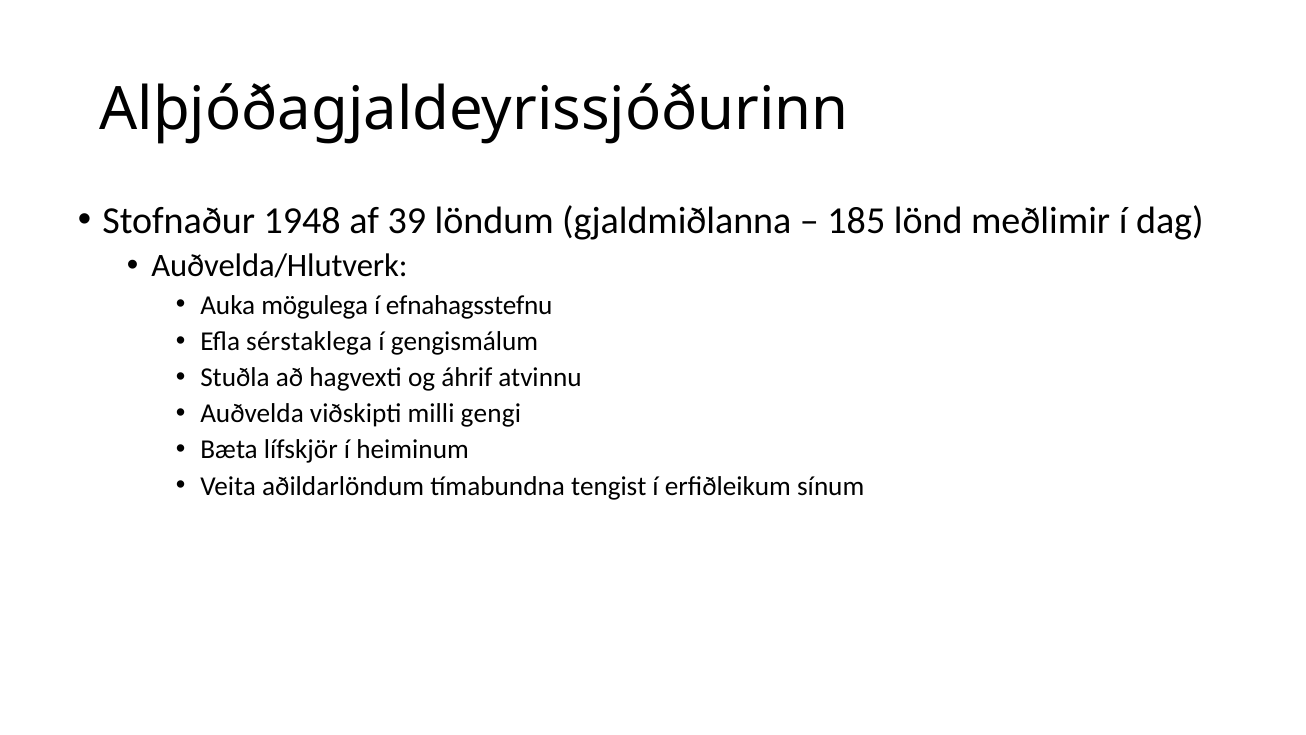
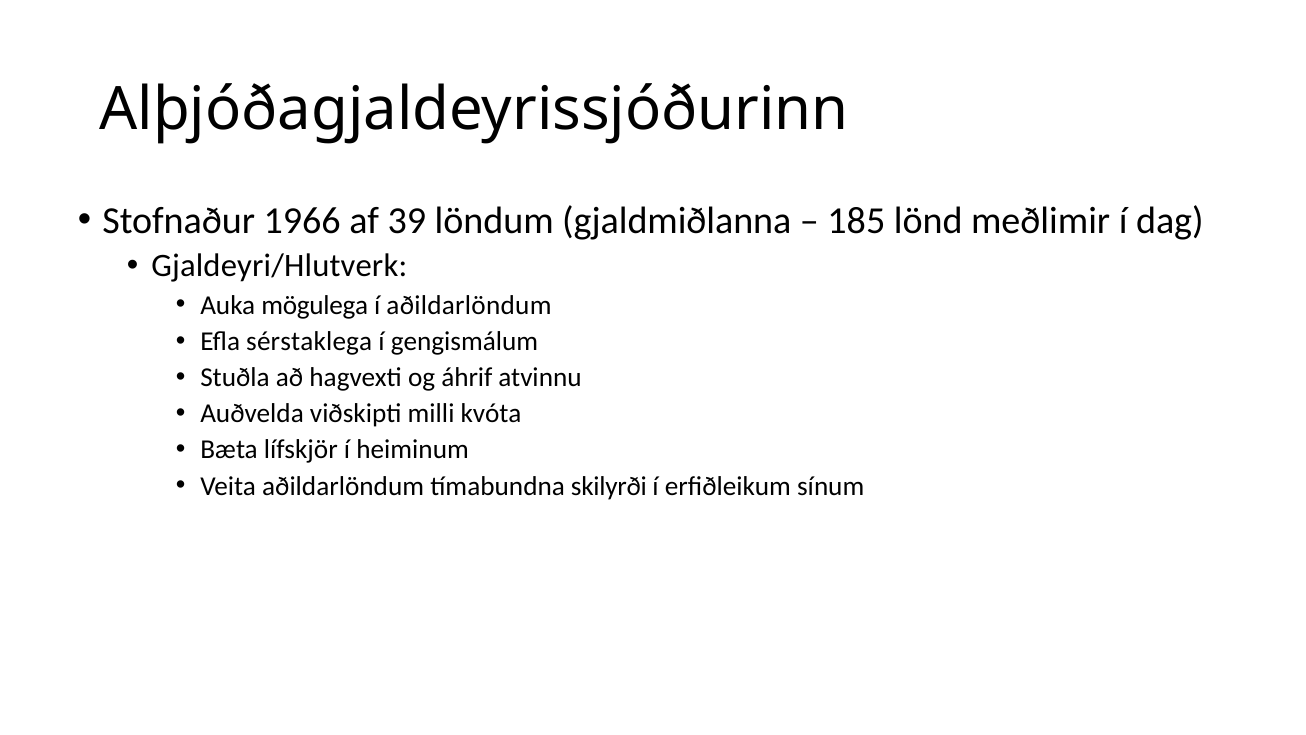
1948: 1948 -> 1966
Auðvelda/Hlutverk: Auðvelda/Hlutverk -> Gjaldeyri/Hlutverk
í efnahagsstefnu: efnahagsstefnu -> aðildarlöndum
gengi: gengi -> kvóta
tengist: tengist -> skilyrði
